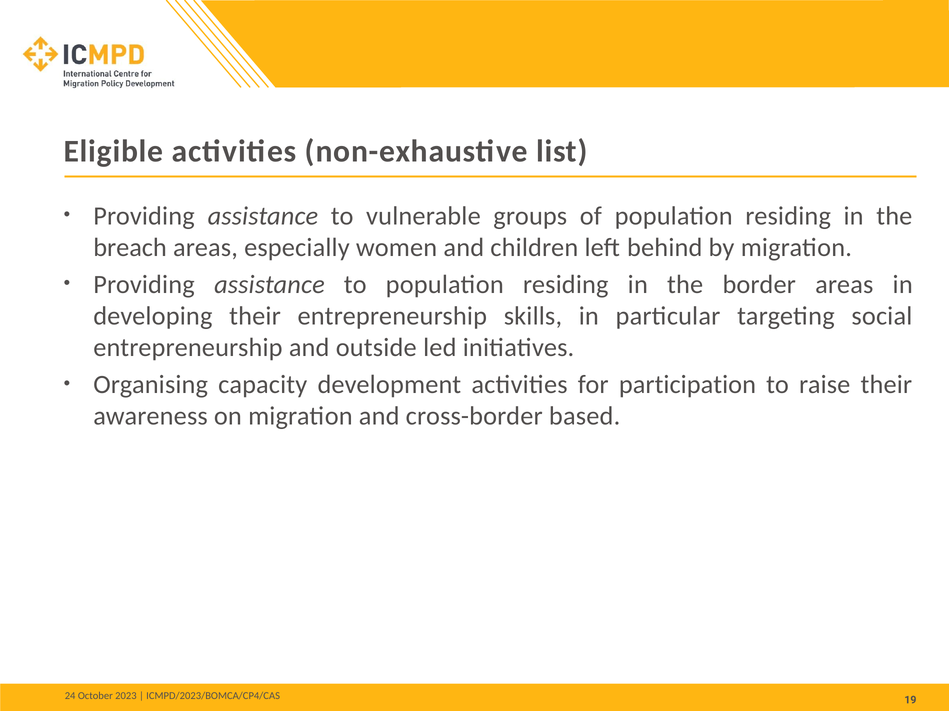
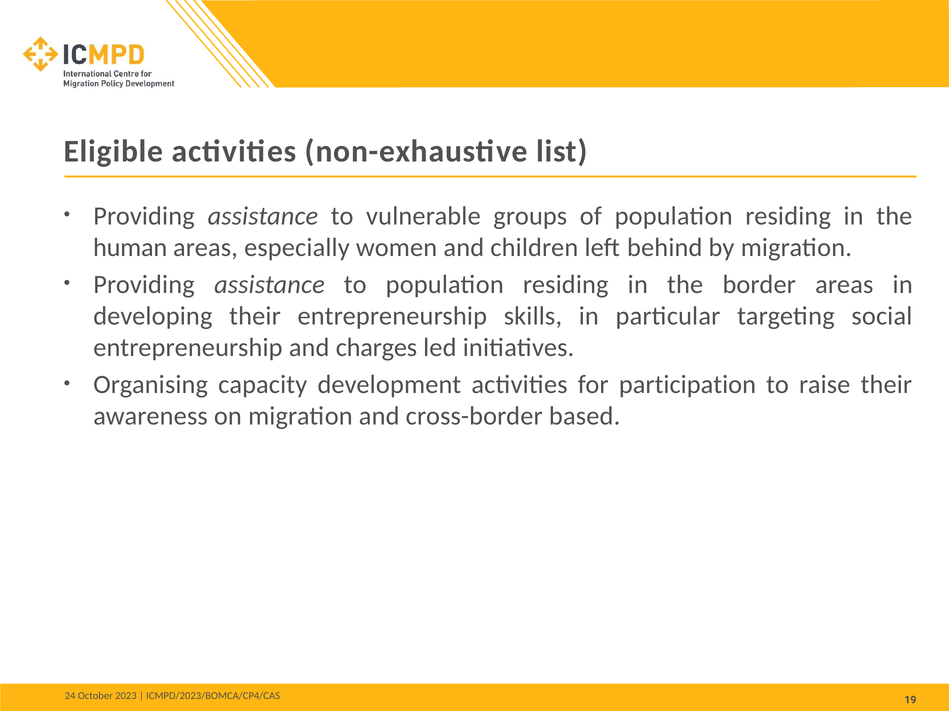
breach: breach -> human
outside: outside -> charges
